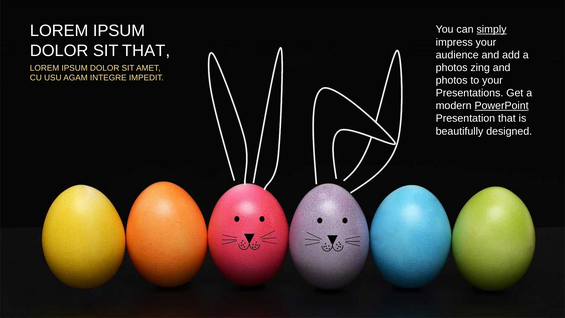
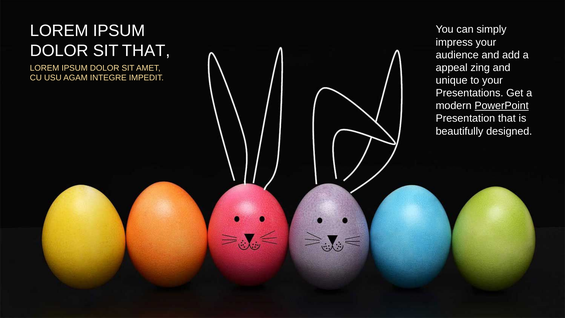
simply underline: present -> none
photos at (452, 68): photos -> appeal
photos at (452, 80): photos -> unique
